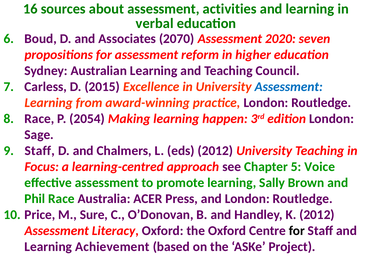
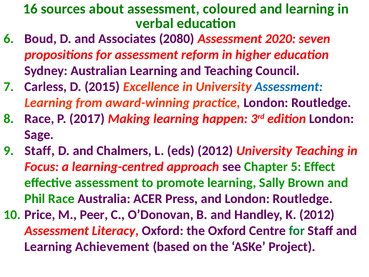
activities: activities -> coloured
2070: 2070 -> 2080
2054: 2054 -> 2017
Voice: Voice -> Effect
Sure: Sure -> Peer
for at (297, 230) colour: black -> green
